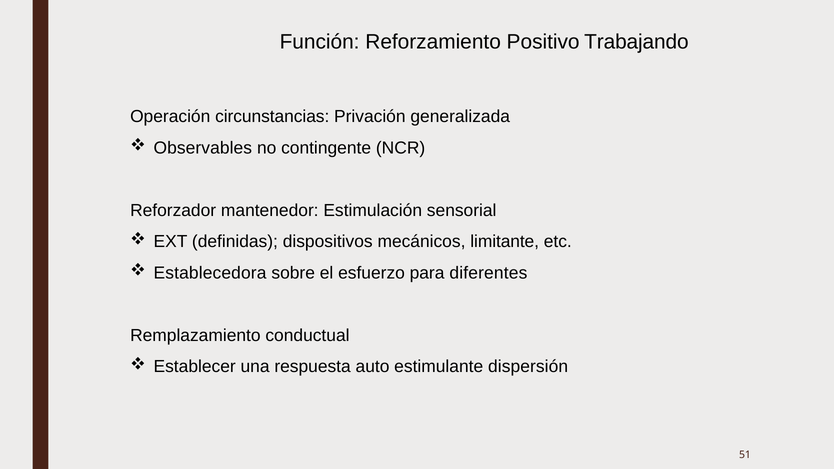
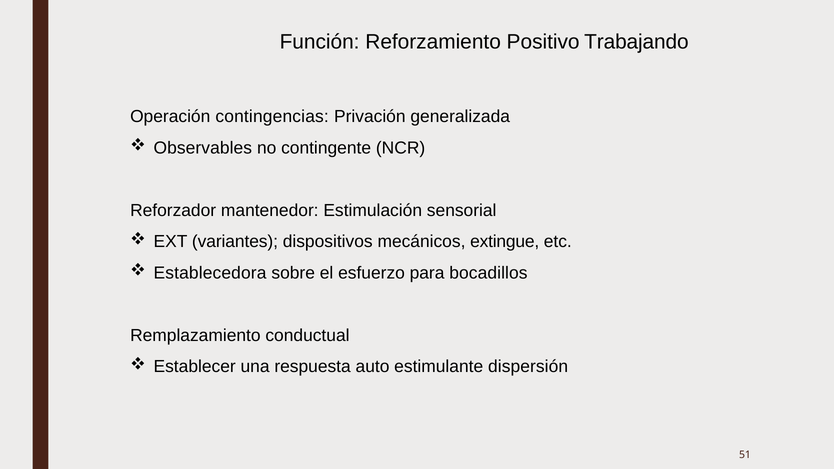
circunstancias: circunstancias -> contingencias
definidas: definidas -> variantes
limitante: limitante -> extingue
diferentes: diferentes -> bocadillos
